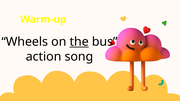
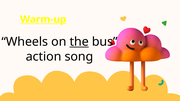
Warm-up underline: none -> present
